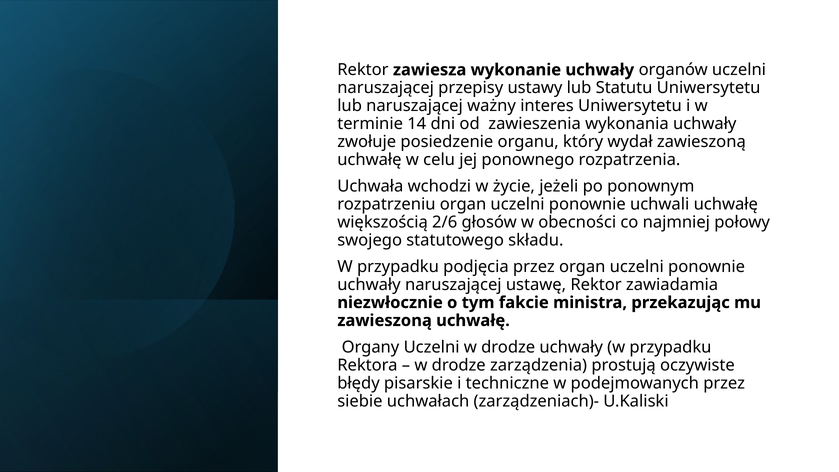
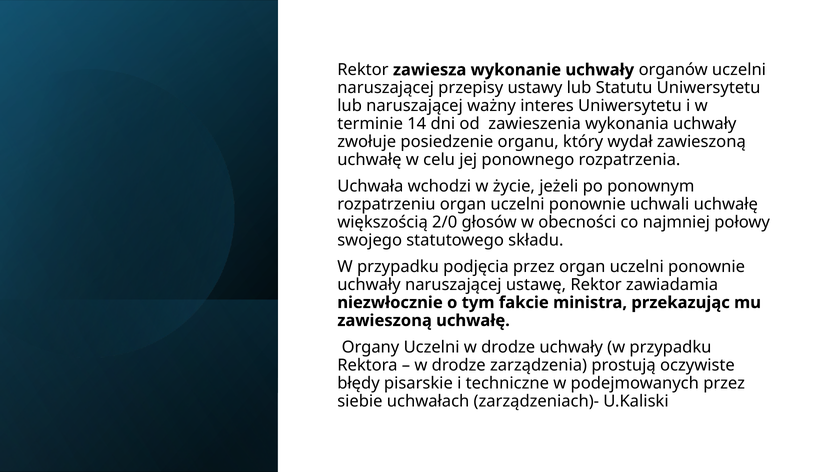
2/6: 2/6 -> 2/0
